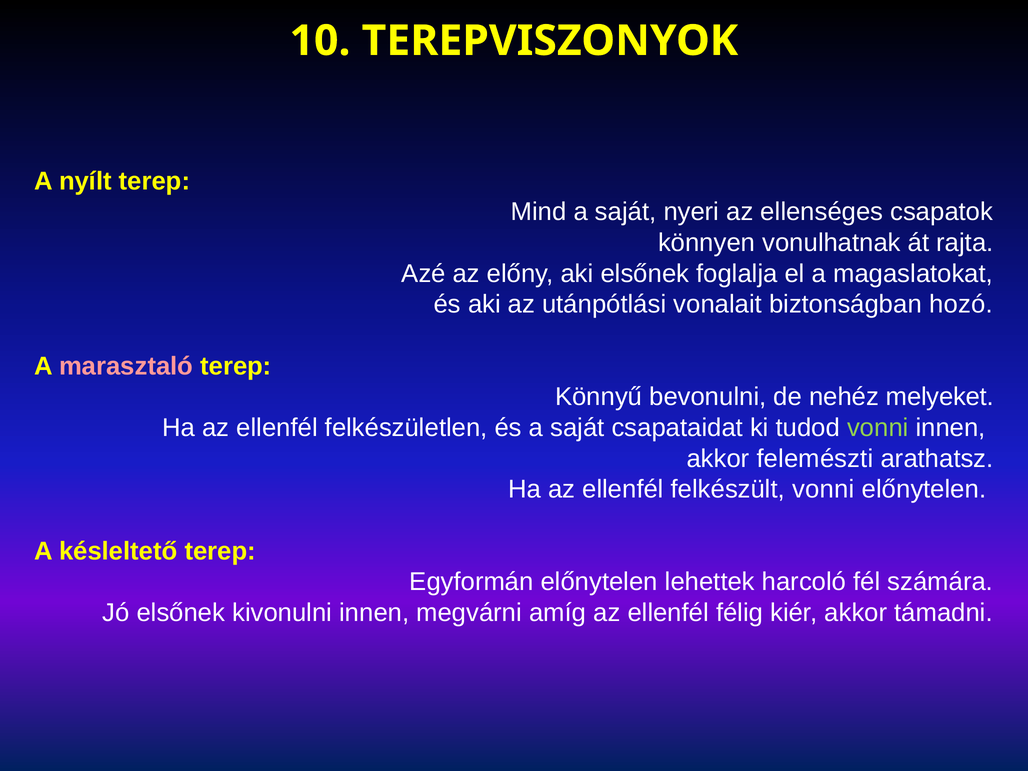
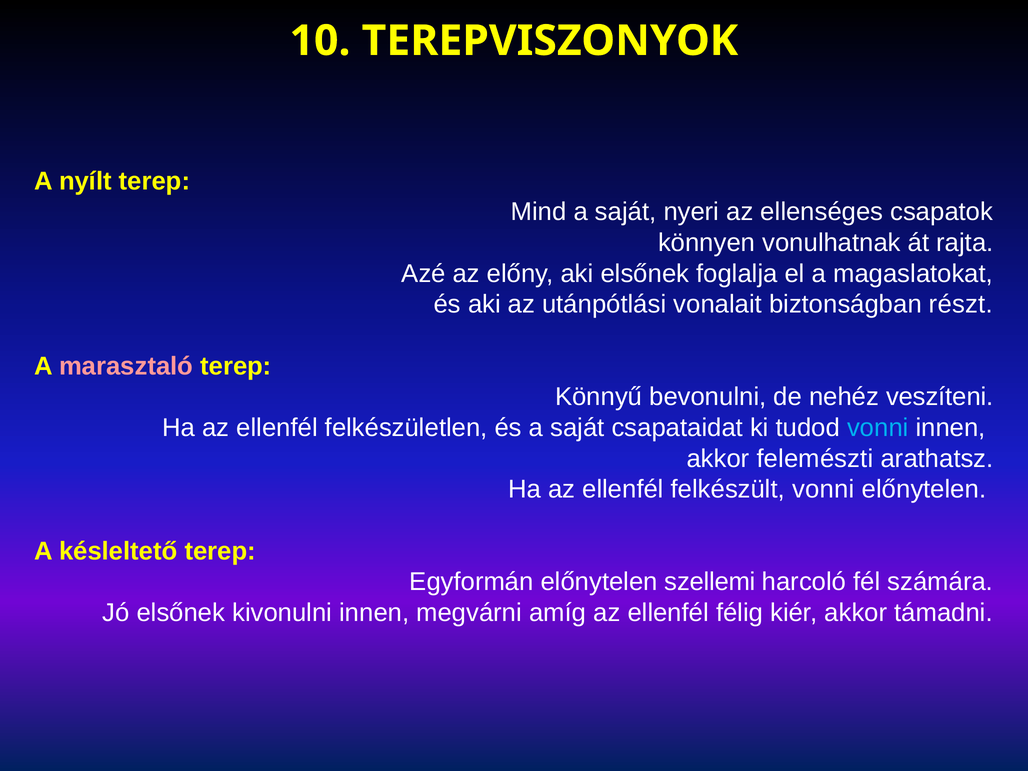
hozó: hozó -> részt
melyeket: melyeket -> veszíteni
vonni at (878, 428) colour: light green -> light blue
lehettek: lehettek -> szellemi
